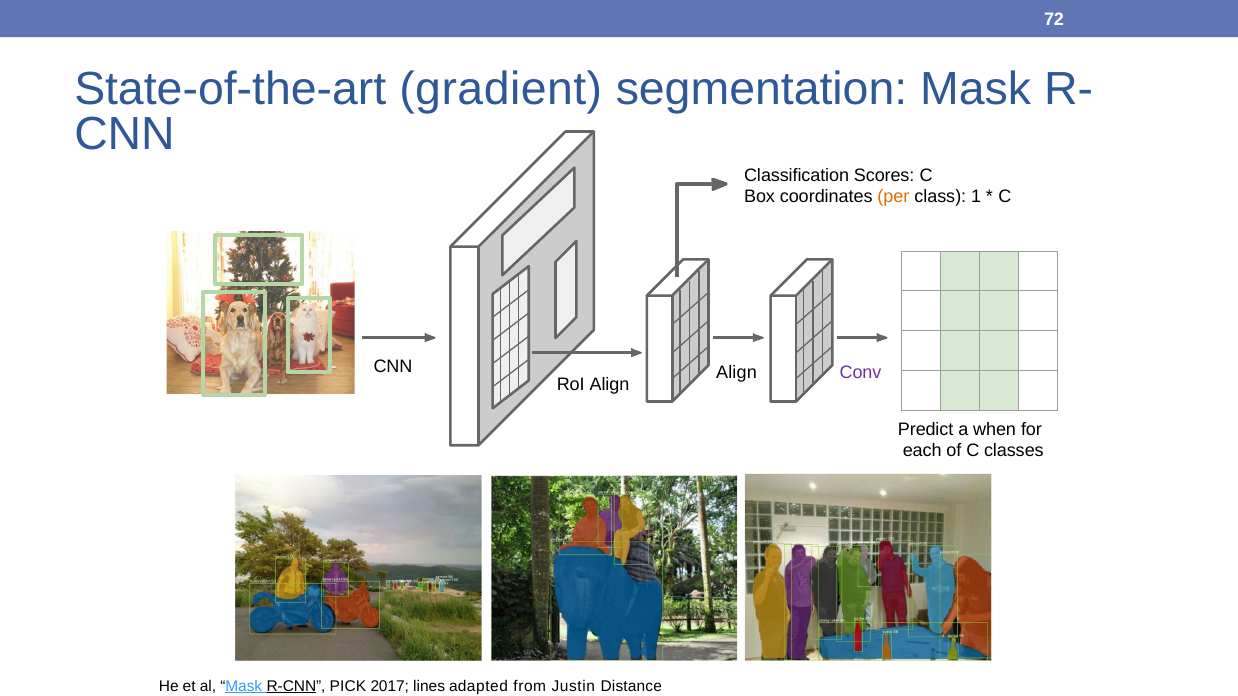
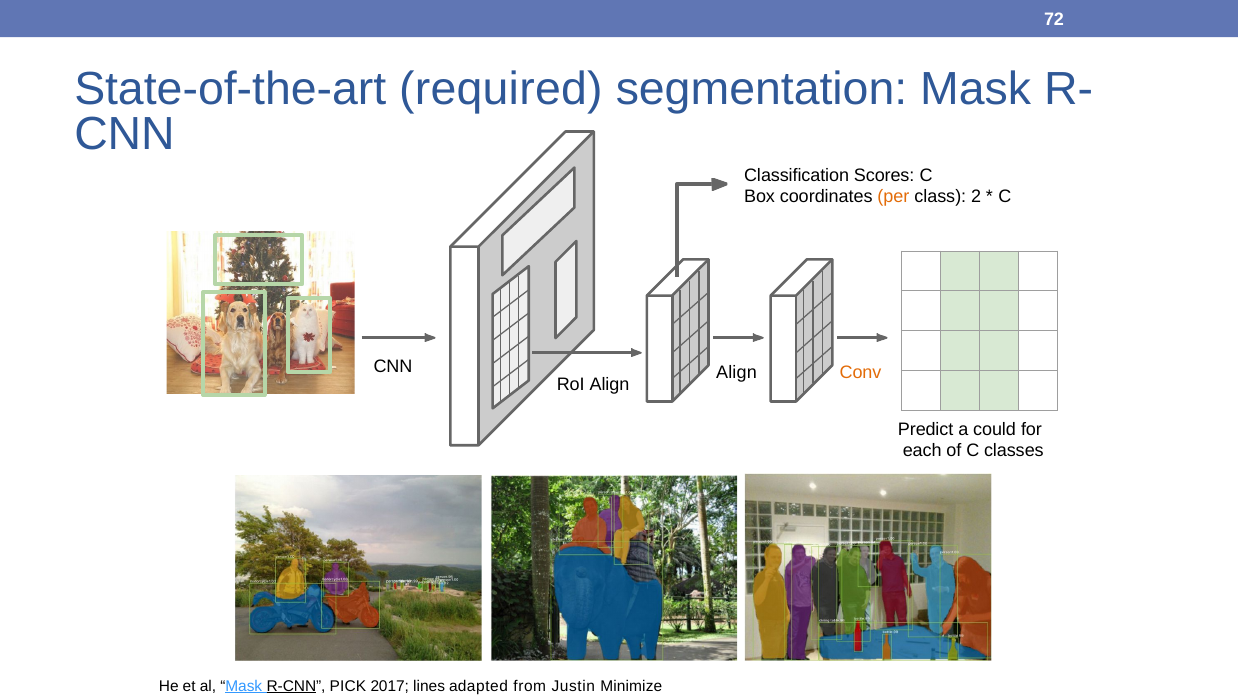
gradient: gradient -> required
1: 1 -> 2
Conv colour: purple -> orange
when: when -> could
Distance: Distance -> Minimize
